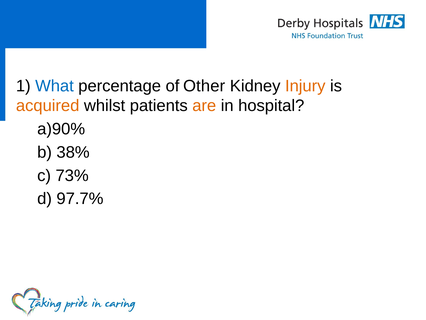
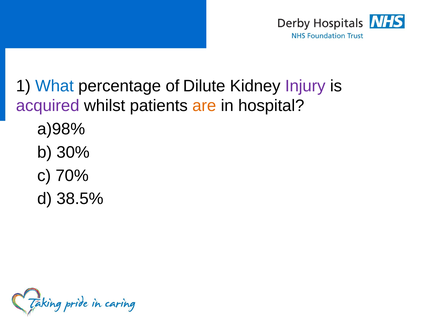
Other: Other -> Dilute
Injury colour: orange -> purple
acquired colour: orange -> purple
a)90%: a)90% -> a)98%
38%: 38% -> 30%
73%: 73% -> 70%
97.7%: 97.7% -> 38.5%
